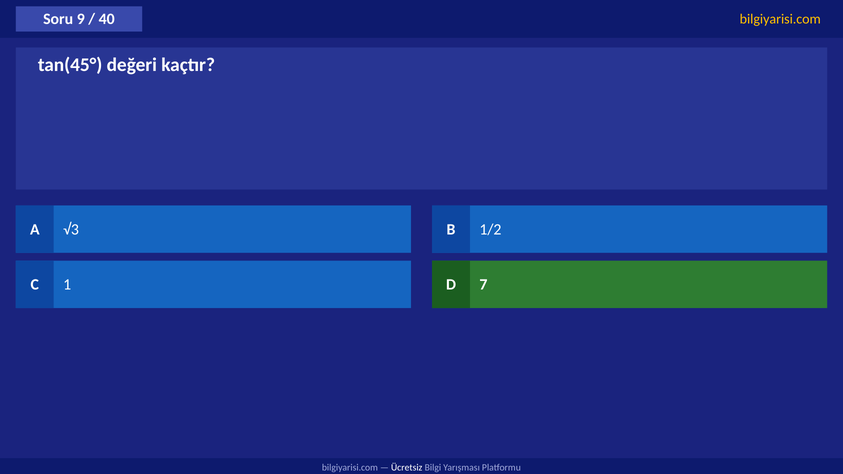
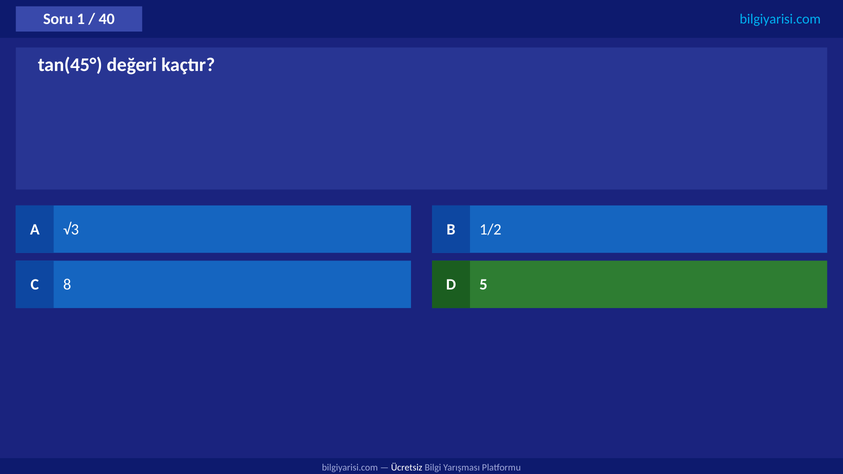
9: 9 -> 1
bilgiyarisi.com at (780, 19) colour: yellow -> light blue
1: 1 -> 8
7: 7 -> 5
